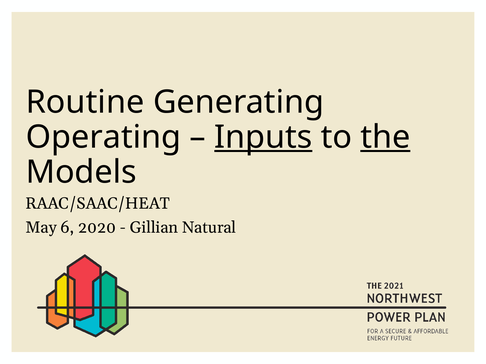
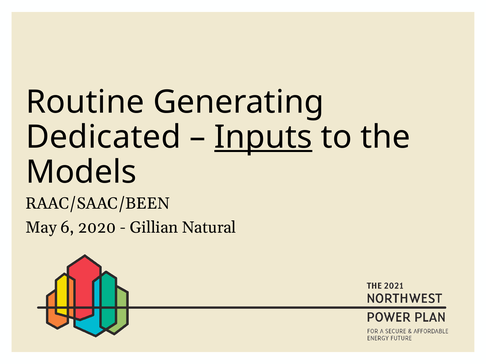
Operating: Operating -> Dedicated
the underline: present -> none
RAAC/SAAC/HEAT: RAAC/SAAC/HEAT -> RAAC/SAAC/BEEN
